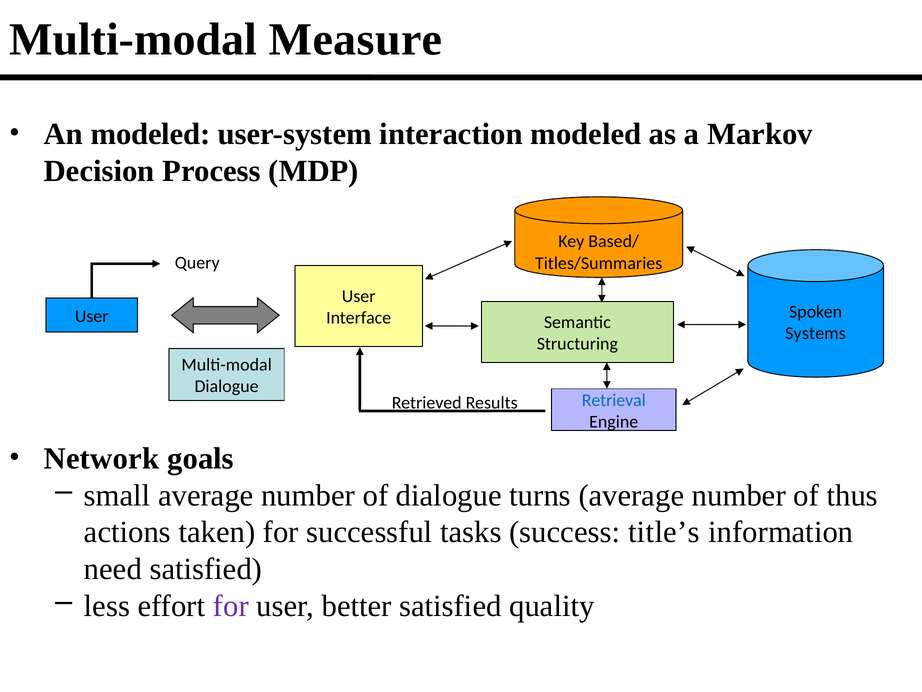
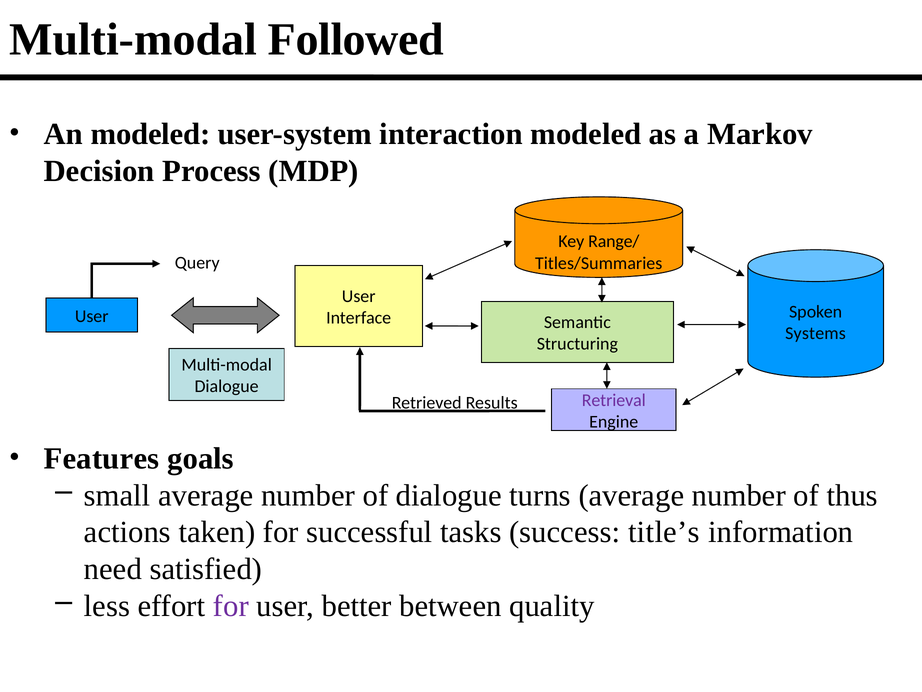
Measure: Measure -> Followed
Based/: Based/ -> Range/
Retrieval colour: blue -> purple
Network: Network -> Features
better satisfied: satisfied -> between
